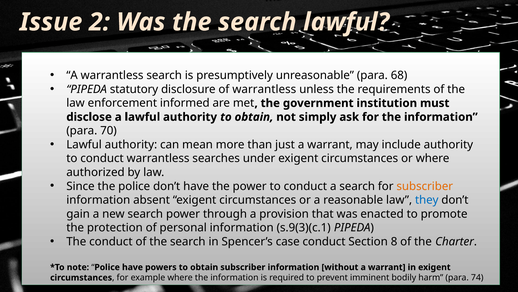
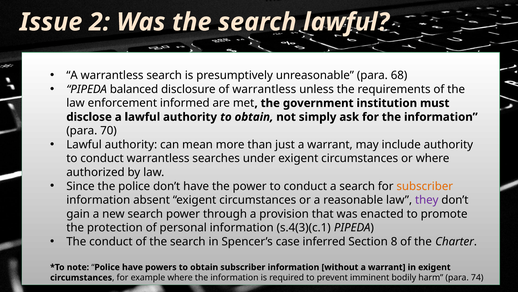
statutory: statutory -> balanced
they colour: blue -> purple
s.9(3)(c.1: s.9(3)(c.1 -> s.4(3)(c.1
case conduct: conduct -> inferred
